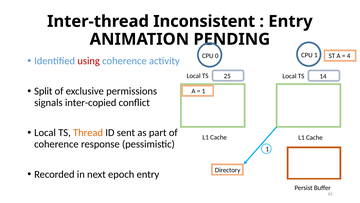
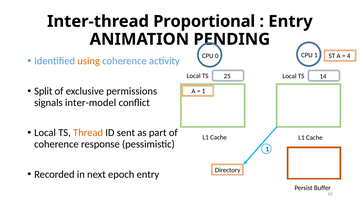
Inconsistent: Inconsistent -> Proportional
using colour: red -> orange
inter-copied: inter-copied -> inter-model
